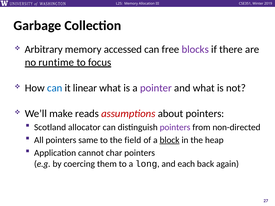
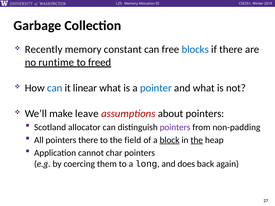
Arbitrary: Arbitrary -> Recently
accessed: accessed -> constant
blocks colour: purple -> blue
focus: focus -> freed
pointer colour: purple -> blue
reads: reads -> leave
non-directed: non-directed -> non-padding
pointers same: same -> there
the at (197, 140) underline: none -> present
each: each -> does
